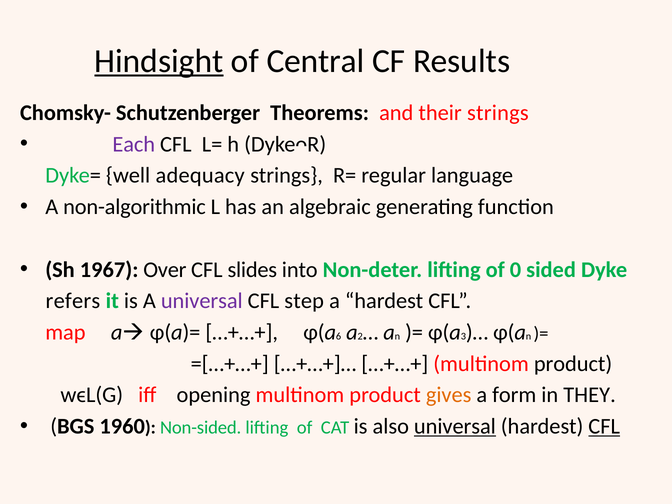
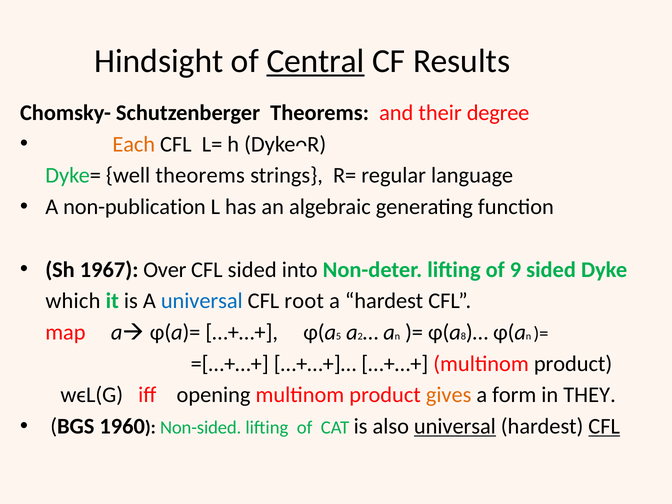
Hindsight underline: present -> none
Central underline: none -> present
their strings: strings -> degree
Each colour: purple -> orange
well adequacy: adequacy -> theorems
non-algorithmic: non-algorithmic -> non-publication
CFL slides: slides -> sided
0: 0 -> 9
refers: refers -> which
universal at (202, 301) colour: purple -> blue
step: step -> root
6: 6 -> 5
3: 3 -> 8
